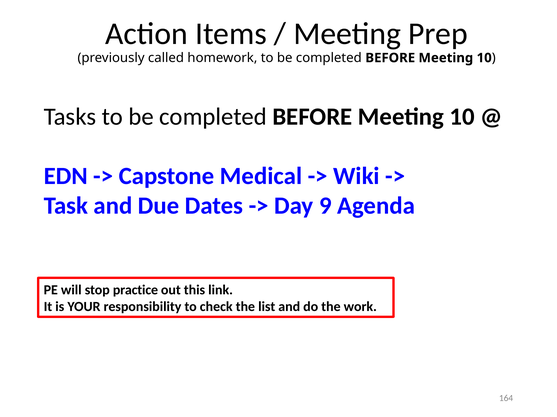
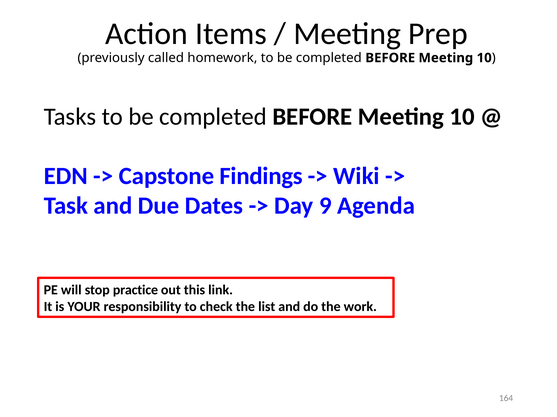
Medical: Medical -> Findings
